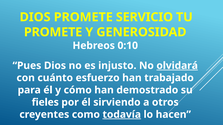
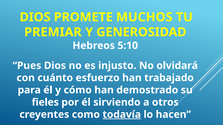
SERVICIO: SERVICIO -> MUCHOS
PROMETE at (53, 32): PROMETE -> PREMIAR
0:10: 0:10 -> 5:10
olvidará underline: present -> none
